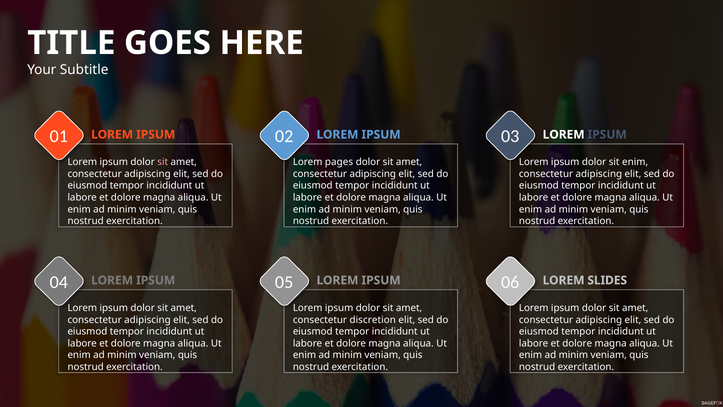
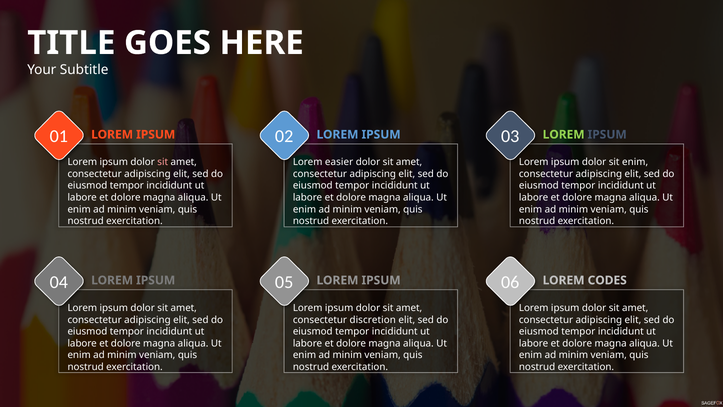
LOREM at (564, 134) colour: white -> light green
pages: pages -> easier
SLIDES: SLIDES -> CODES
